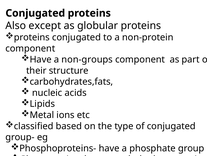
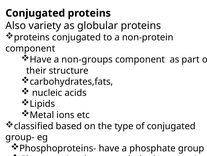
except: except -> variety
